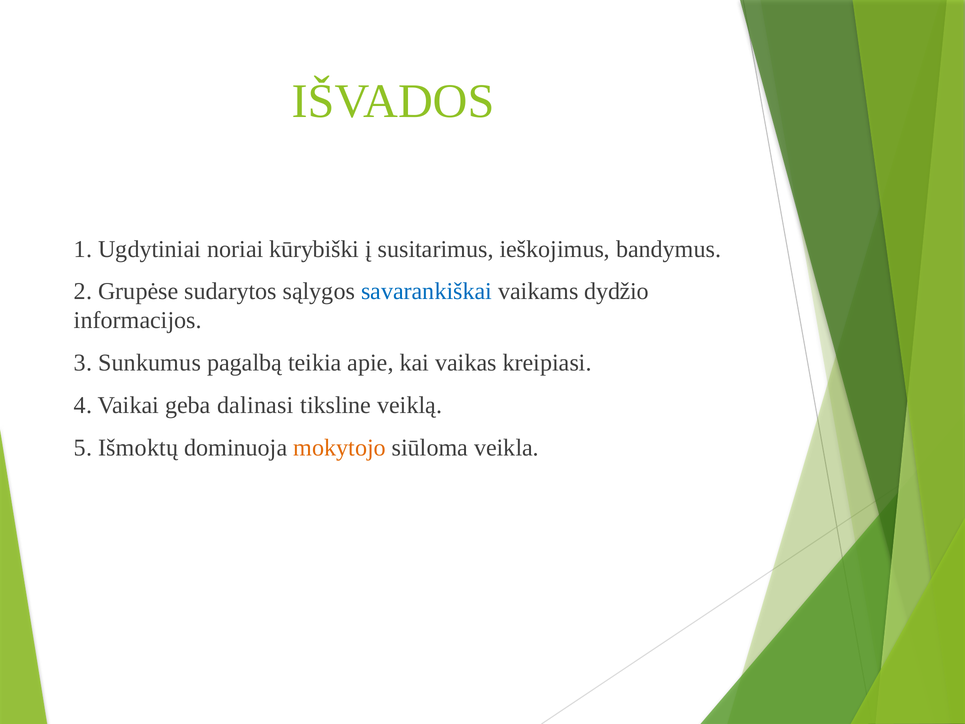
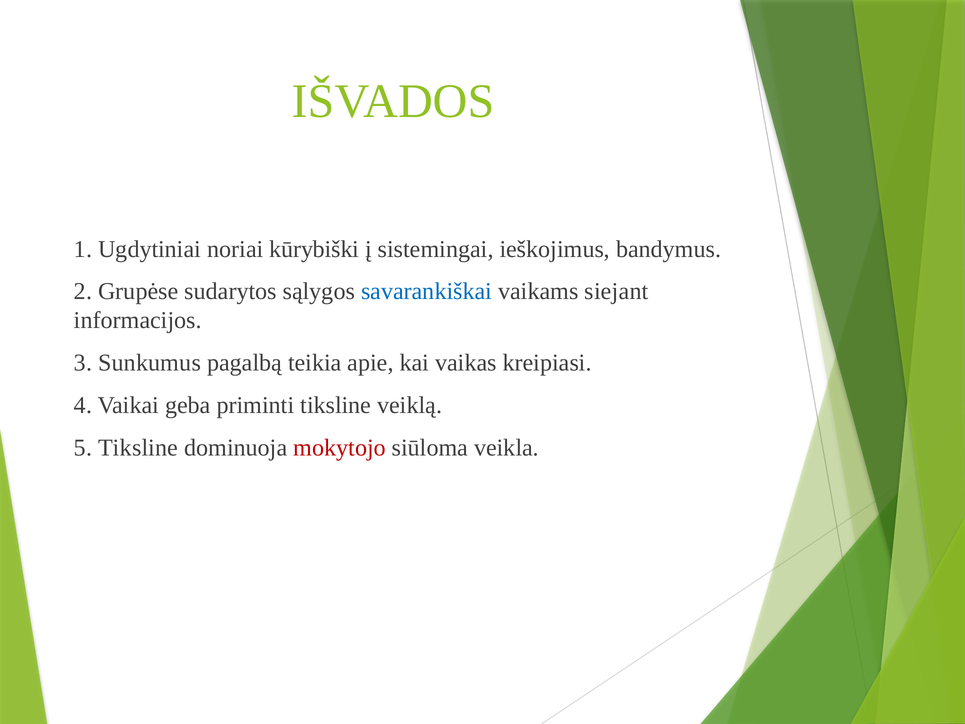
susitarimus: susitarimus -> sistemingai
dydžio: dydžio -> siejant
dalinasi: dalinasi -> priminti
5 Išmoktų: Išmoktų -> Tiksline
mokytojo colour: orange -> red
